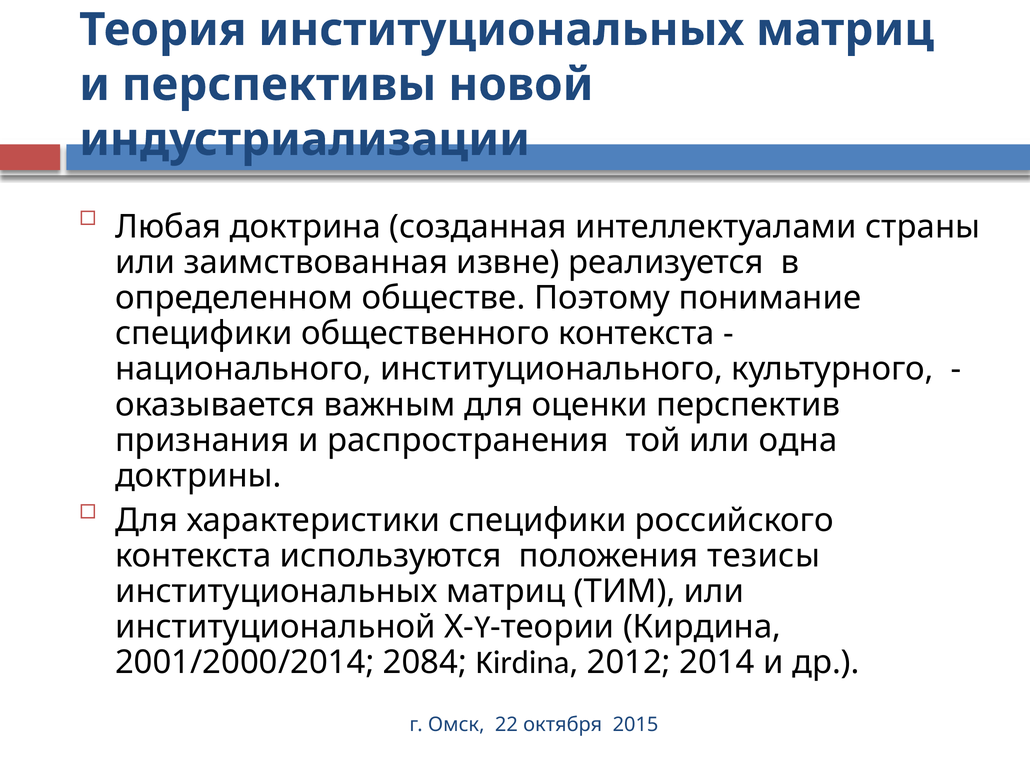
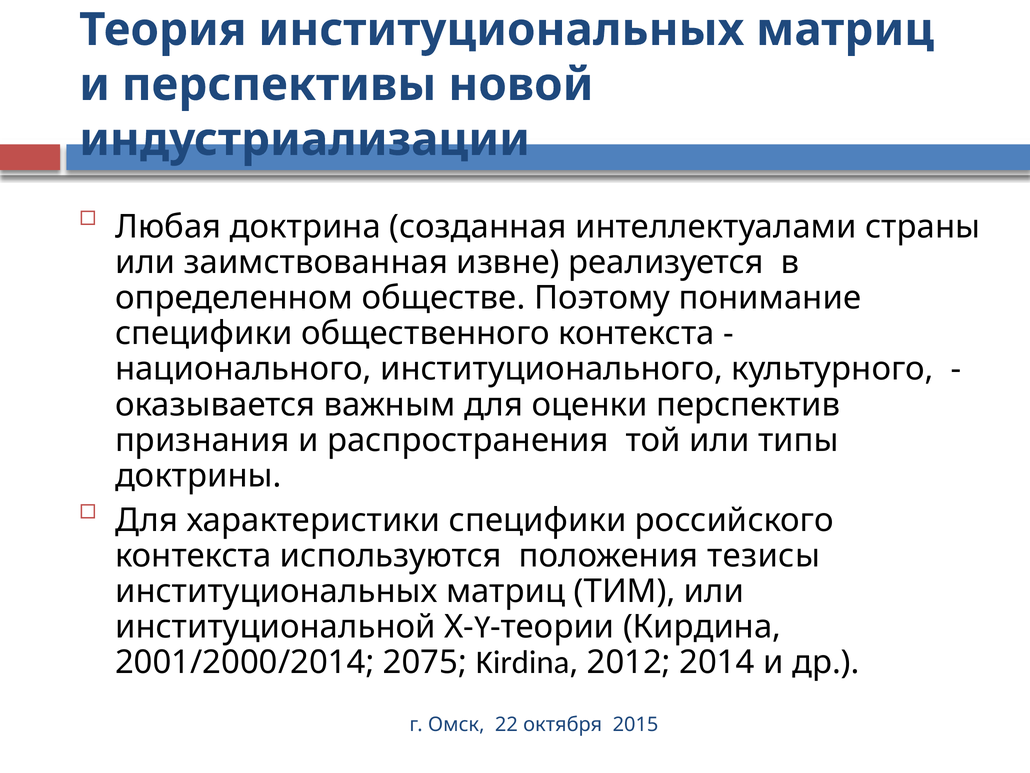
одна: одна -> типы
2084: 2084 -> 2075
